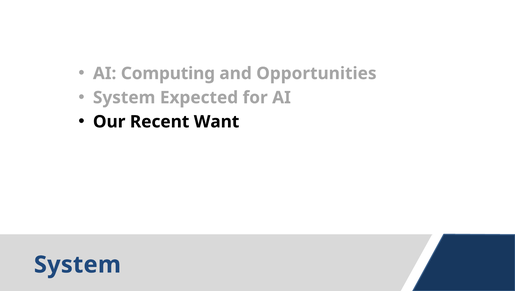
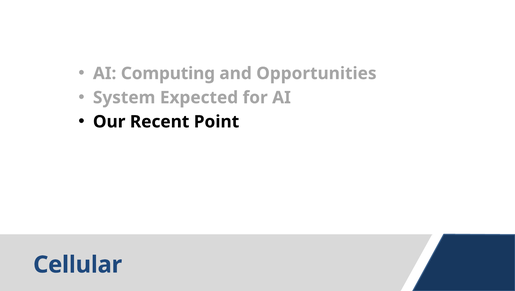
Want: Want -> Point
System at (77, 264): System -> Cellular
